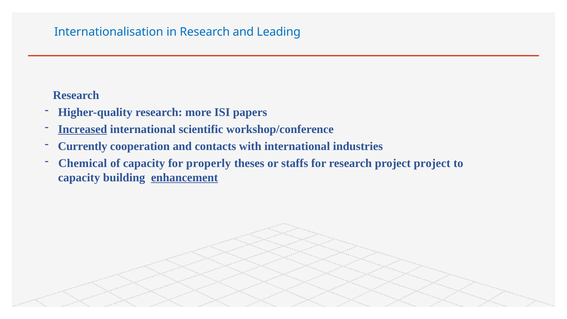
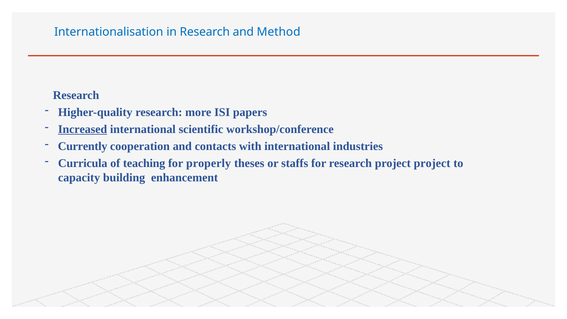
Leading: Leading -> Method
Chemical: Chemical -> Curricula
of capacity: capacity -> teaching
enhancement underline: present -> none
